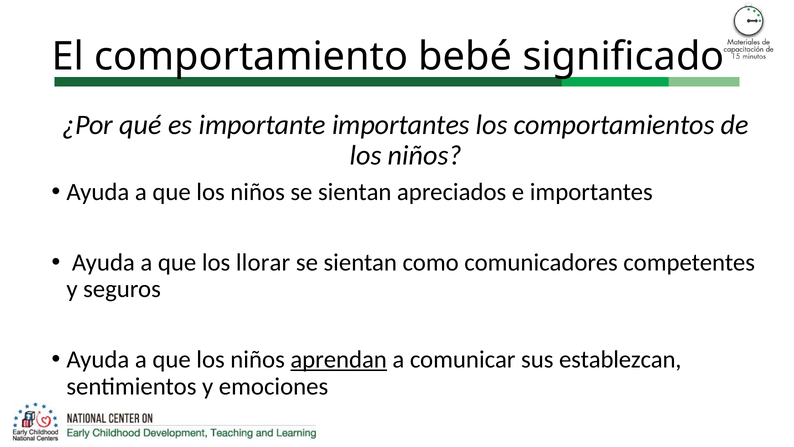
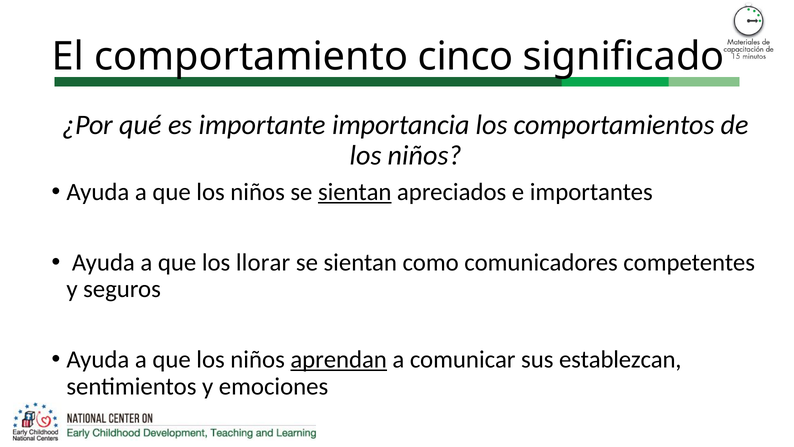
bebé: bebé -> cinco
importante importantes: importantes -> importancia
sientan at (355, 192) underline: none -> present
